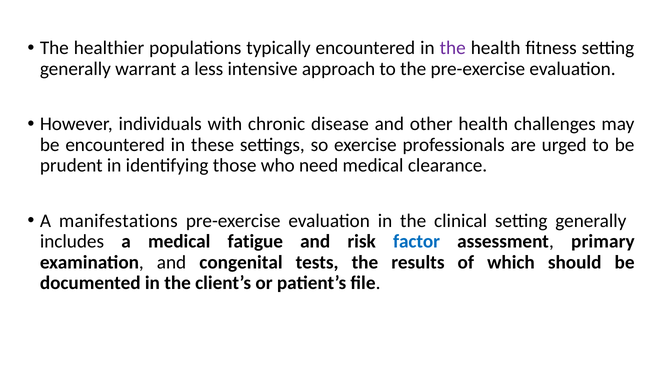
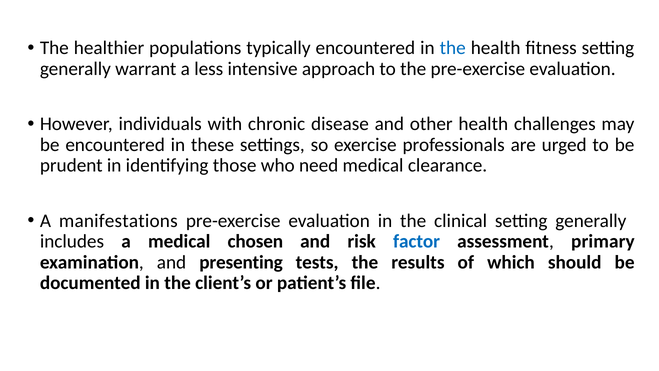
the at (453, 48) colour: purple -> blue
fatigue: fatigue -> chosen
congenital: congenital -> presenting
